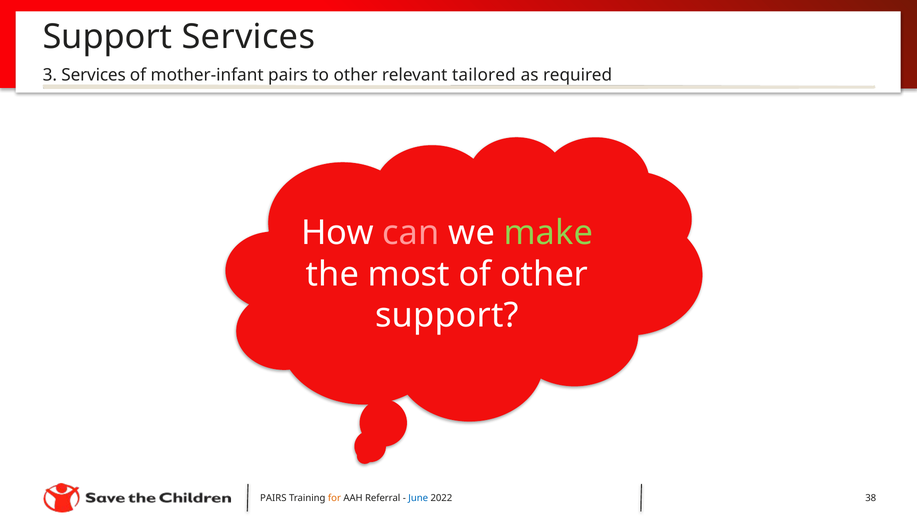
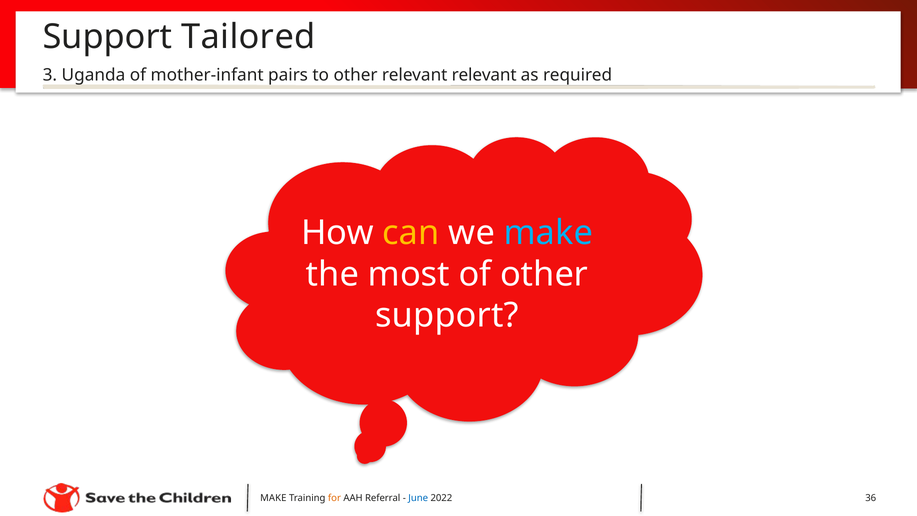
Support Services: Services -> Tailored
3 Services: Services -> Uganda
relevant tailored: tailored -> relevant
can colour: pink -> yellow
make at (548, 233) colour: light green -> light blue
PAIRS at (273, 498): PAIRS -> MAKE
38: 38 -> 36
